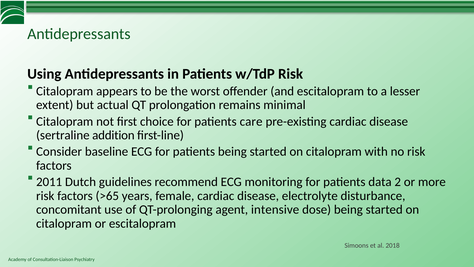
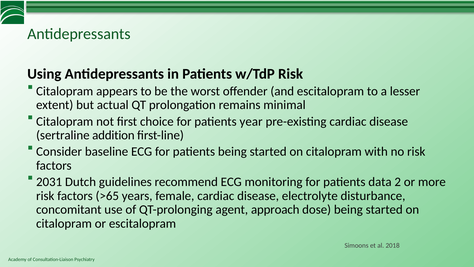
care: care -> year
2011: 2011 -> 2031
intensive: intensive -> approach
